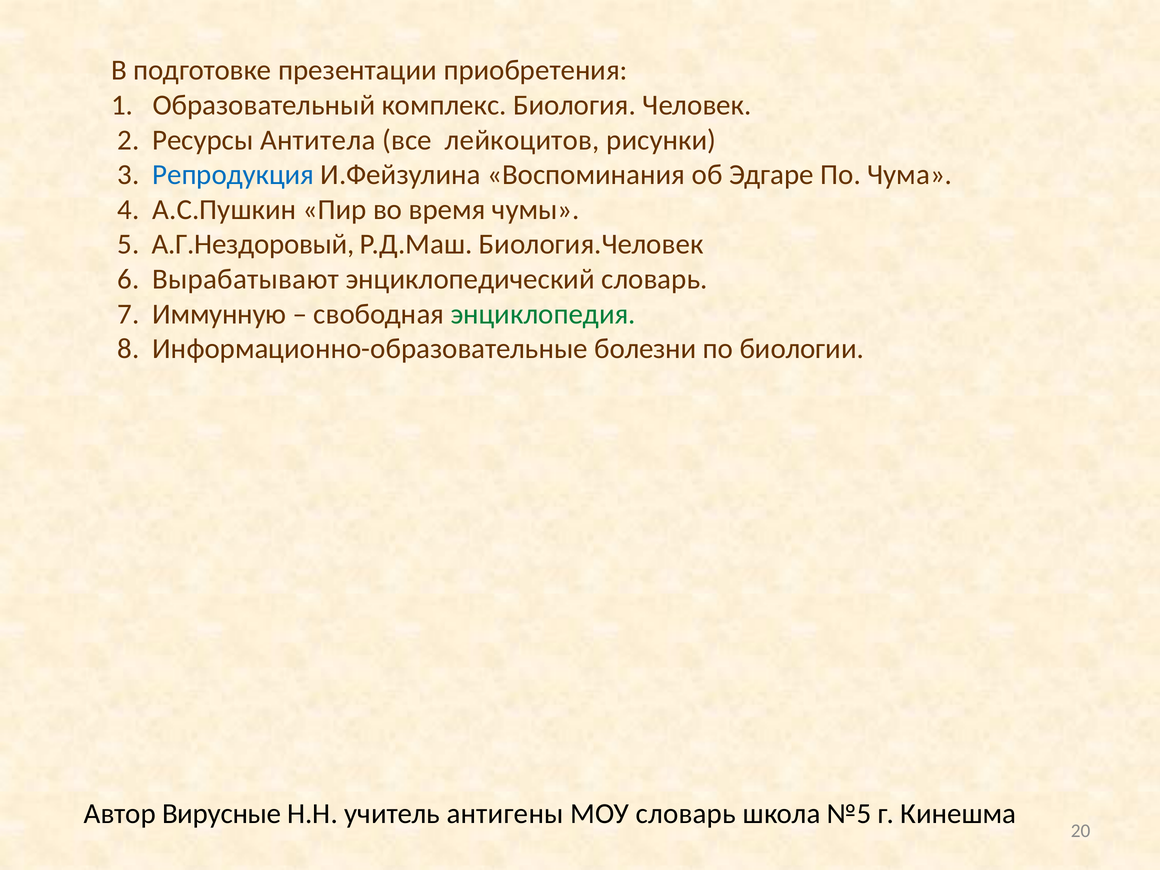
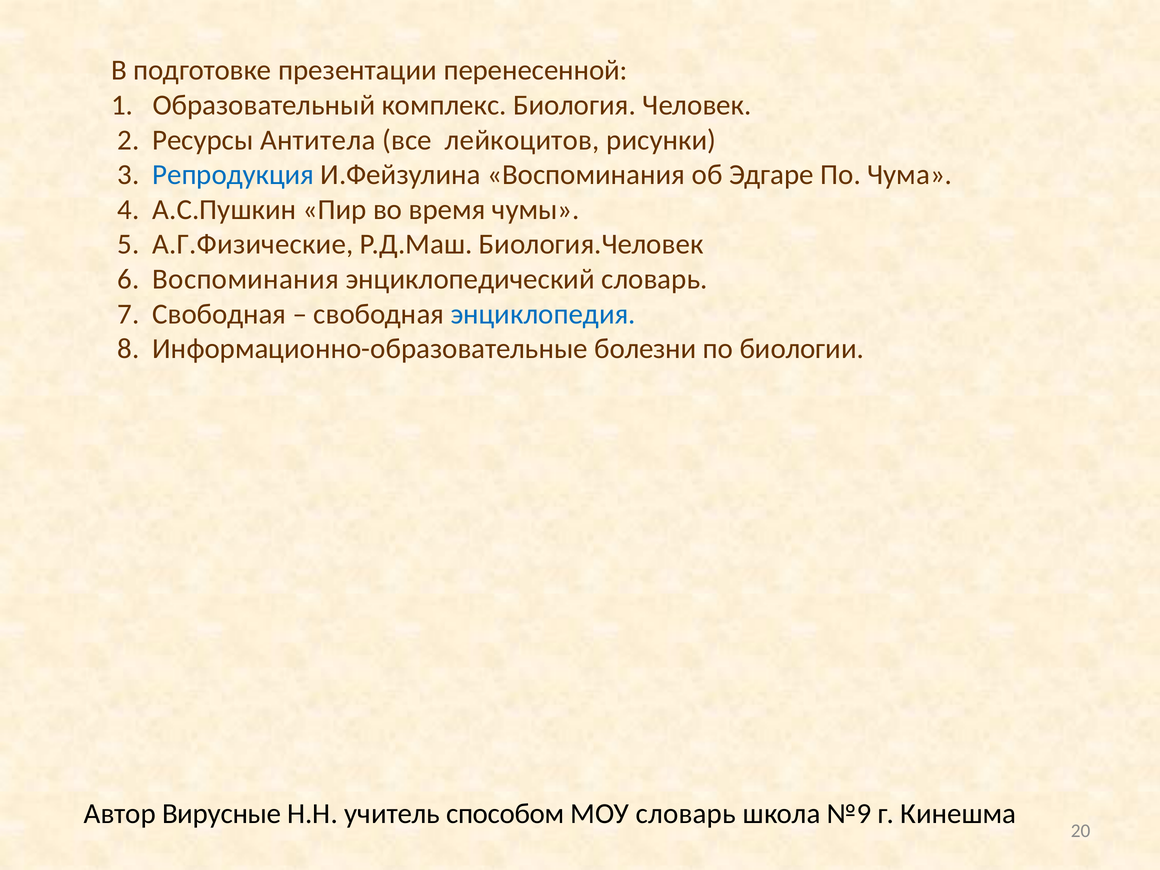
приобретения: приобретения -> перенесенной
А.Г.Нездоровый: А.Г.Нездоровый -> А.Г.Физические
6 Вырабатывают: Вырабатывают -> Воспоминания
7 Иммунную: Иммунную -> Свободная
энциклопедия colour: green -> blue
антигены: антигены -> способом
№5: №5 -> №9
